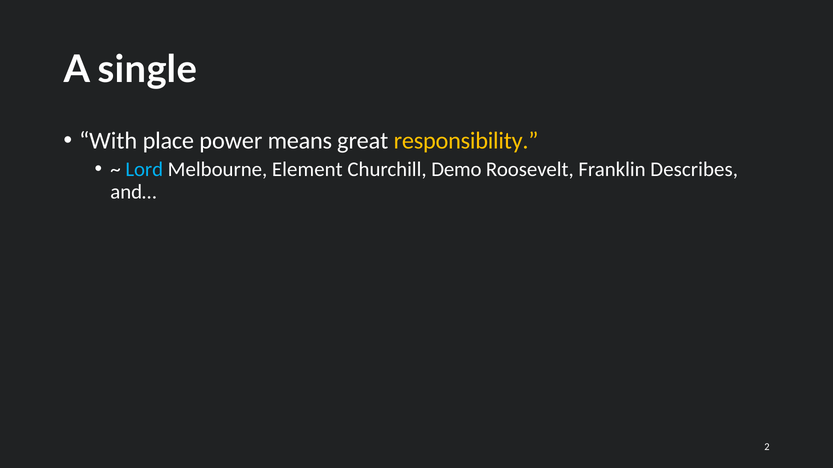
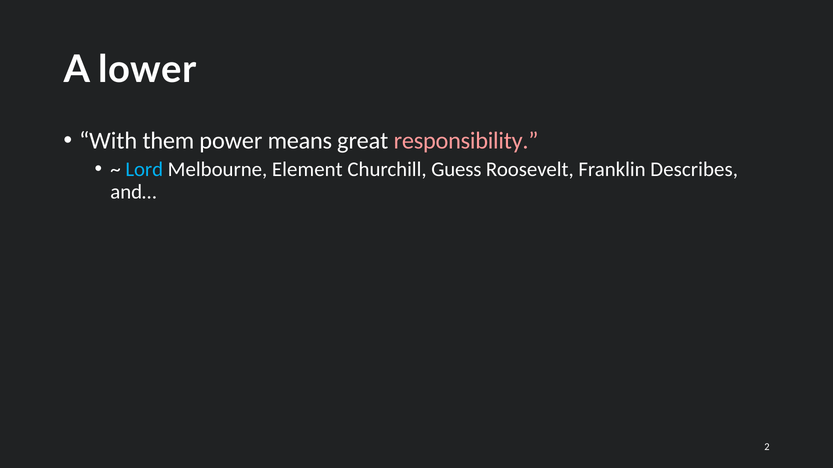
single: single -> lower
place: place -> them
responsibility colour: yellow -> pink
Demo: Demo -> Guess
